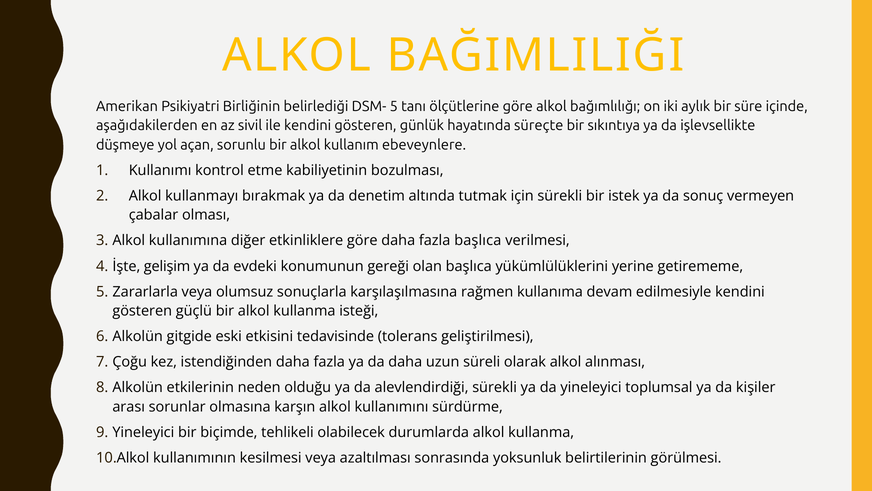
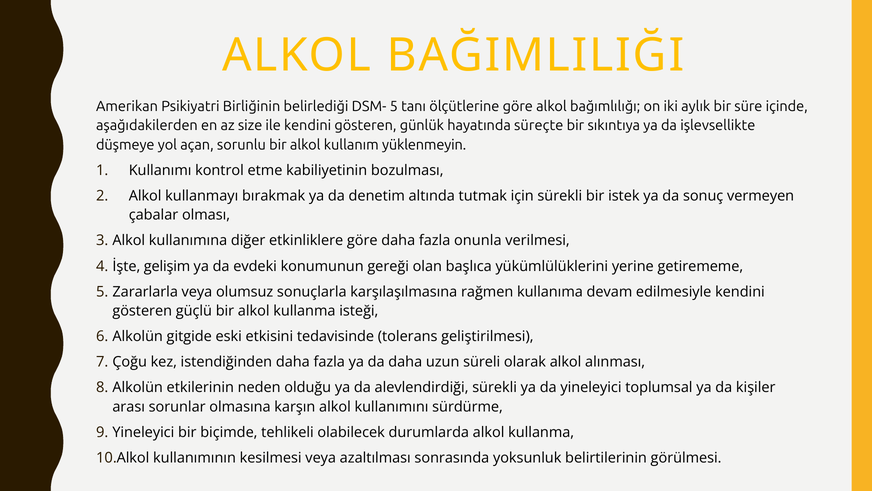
sivil: sivil -> size
ebeveynlere: ebeveynlere -> yüklenmeyin
fazla başlıca: başlıca -> onunla
